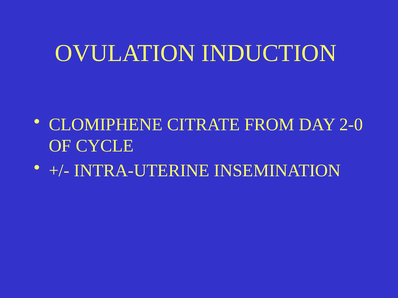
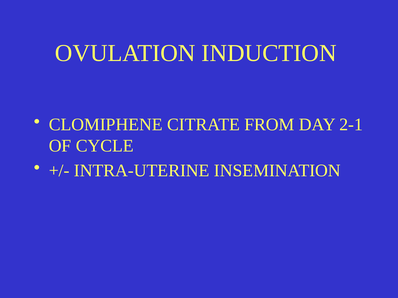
2-0: 2-0 -> 2-1
